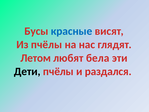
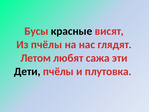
красные colour: blue -> black
бела: бела -> сажа
раздался: раздался -> плутовка
